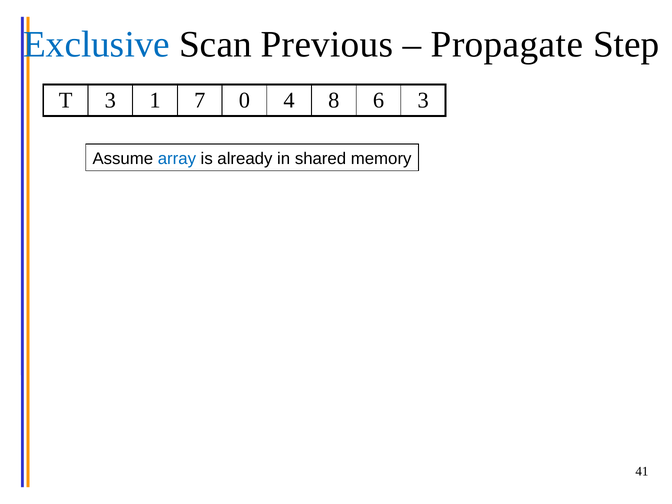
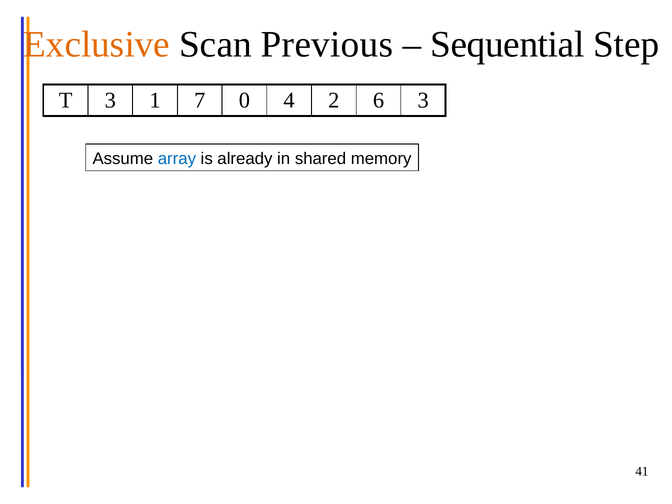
Exclusive colour: blue -> orange
Propagate: Propagate -> Sequential
8: 8 -> 2
